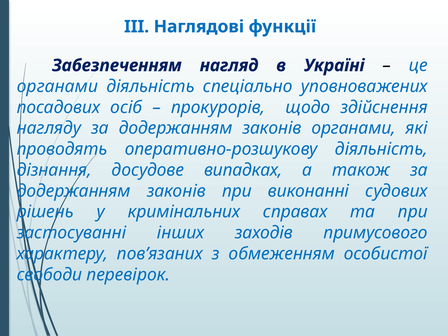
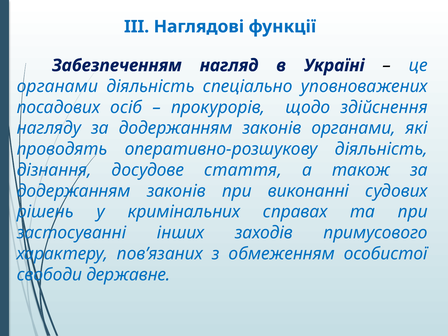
випадках: випадках -> стаття
перевірок: перевірок -> державне
